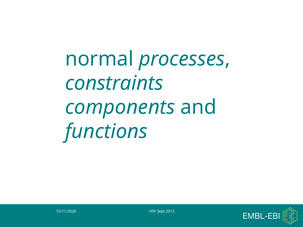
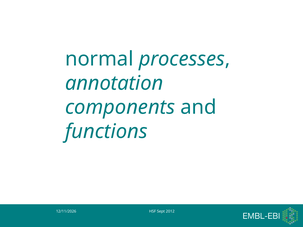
constraints: constraints -> annotation
